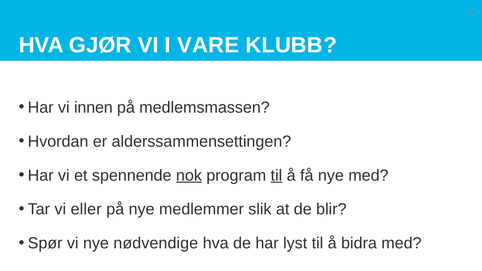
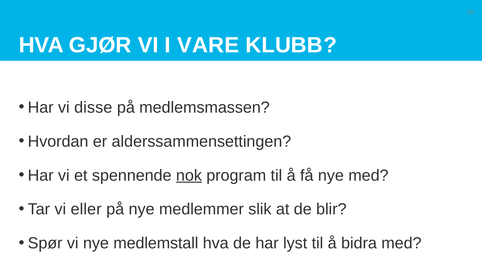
innen: innen -> disse
til at (276, 175) underline: present -> none
nødvendige: nødvendige -> medlemstall
